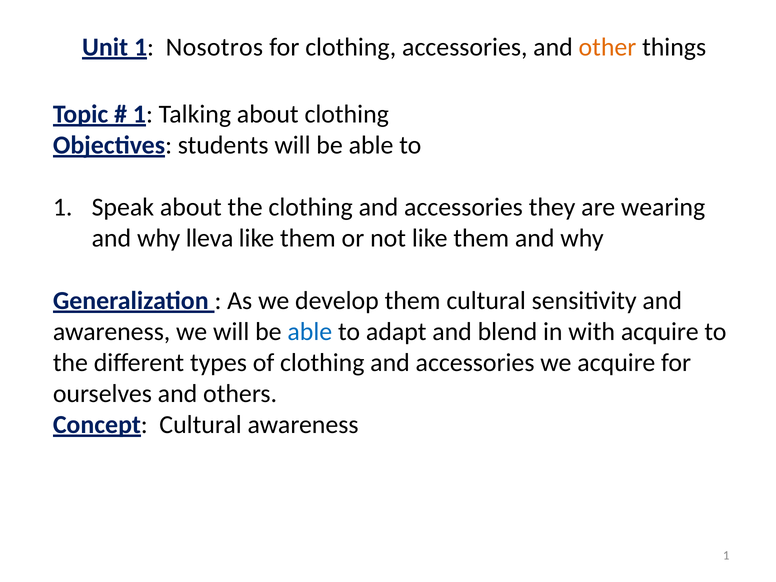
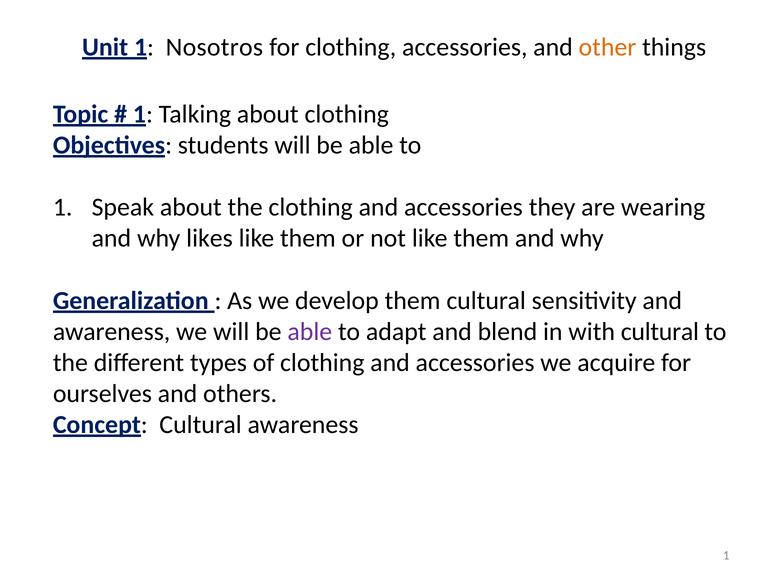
lleva: lleva -> likes
able at (310, 332) colour: blue -> purple
with acquire: acquire -> cultural
